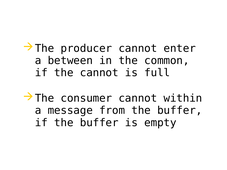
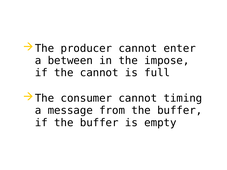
common: common -> impose
within: within -> timing
